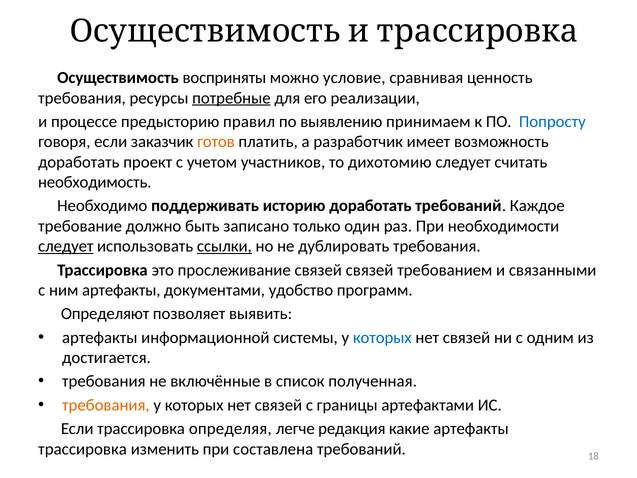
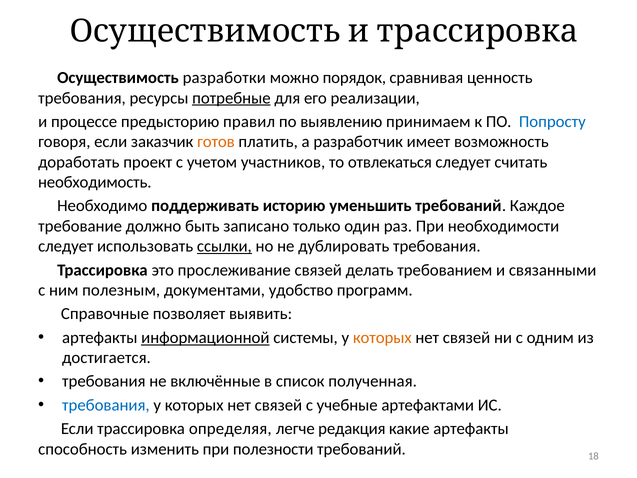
восприняты: восприняты -> разработки
условие: условие -> порядок
дихотомию: дихотомию -> отвлекаться
историю доработать: доработать -> уменьшить
следует at (66, 246) underline: present -> none
связей связей: связей -> делать
ним артефакты: артефакты -> полезным
Определяют: Определяют -> Справочные
информационной underline: none -> present
которых at (382, 337) colour: blue -> orange
требования at (106, 405) colour: orange -> blue
границы: границы -> учебные
трассировка at (83, 449): трассировка -> способность
составлена: составлена -> полезности
